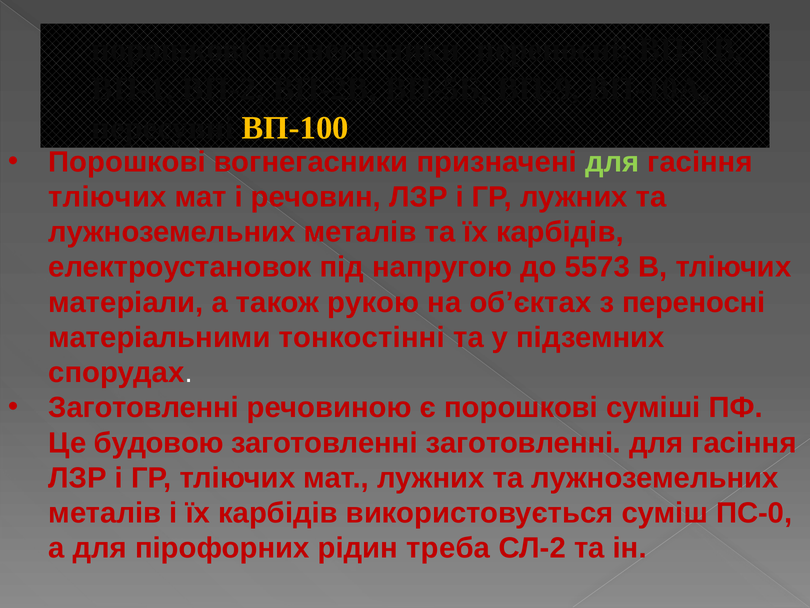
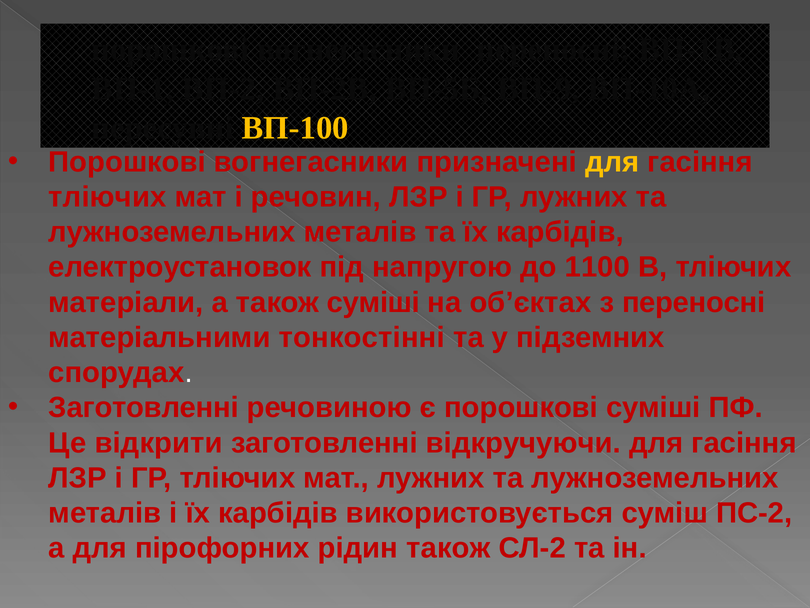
для at (612, 162) colour: light green -> yellow
5573: 5573 -> 1100
також рукою: рукою -> суміші
будовою: будовою -> відкрити
заготовленні заготовленні: заготовленні -> відкручуючи
ПС-0: ПС-0 -> ПС-2
рідин треба: треба -> також
